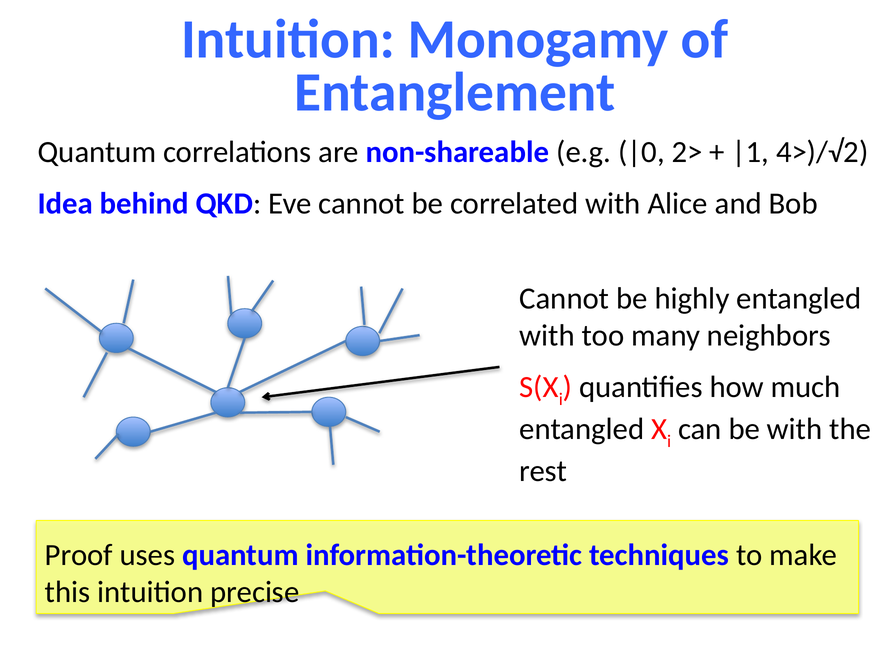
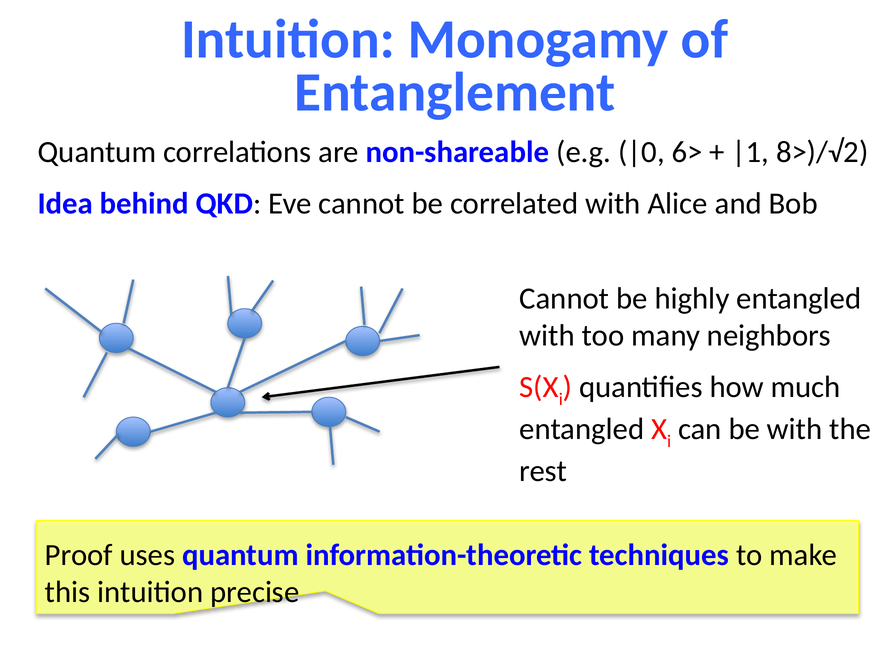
2>: 2> -> 6>
4>)/√2: 4>)/√2 -> 8>)/√2
